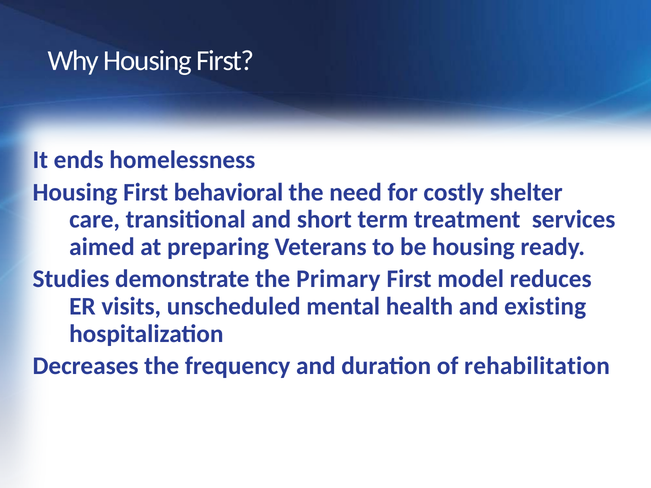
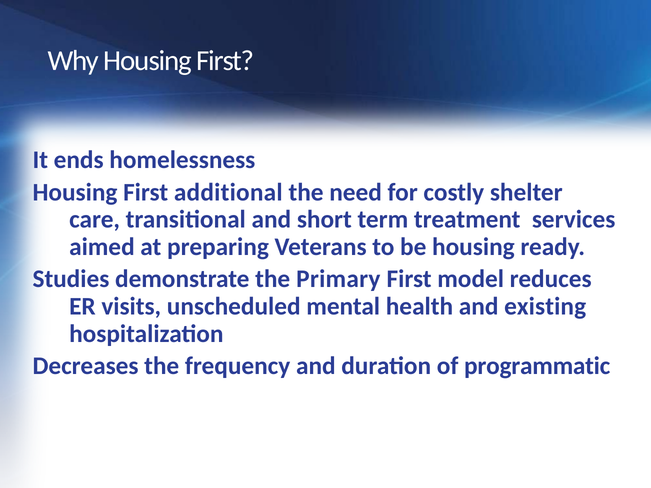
behavioral: behavioral -> additional
rehabilitation: rehabilitation -> programmatic
